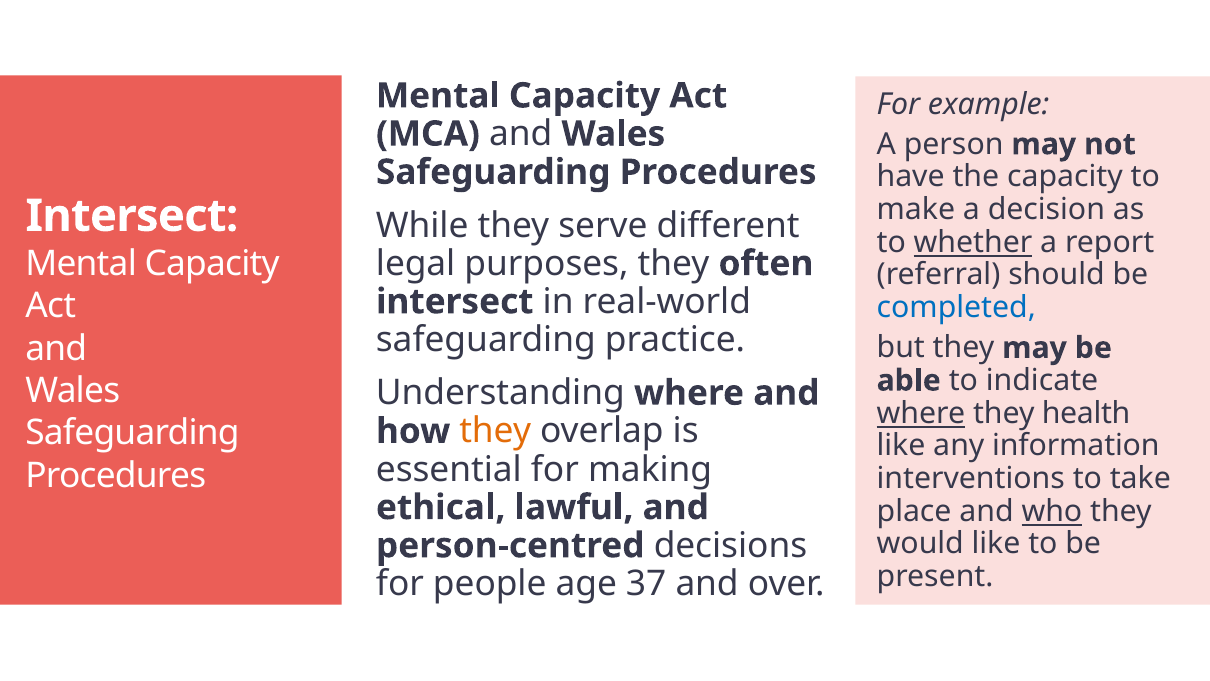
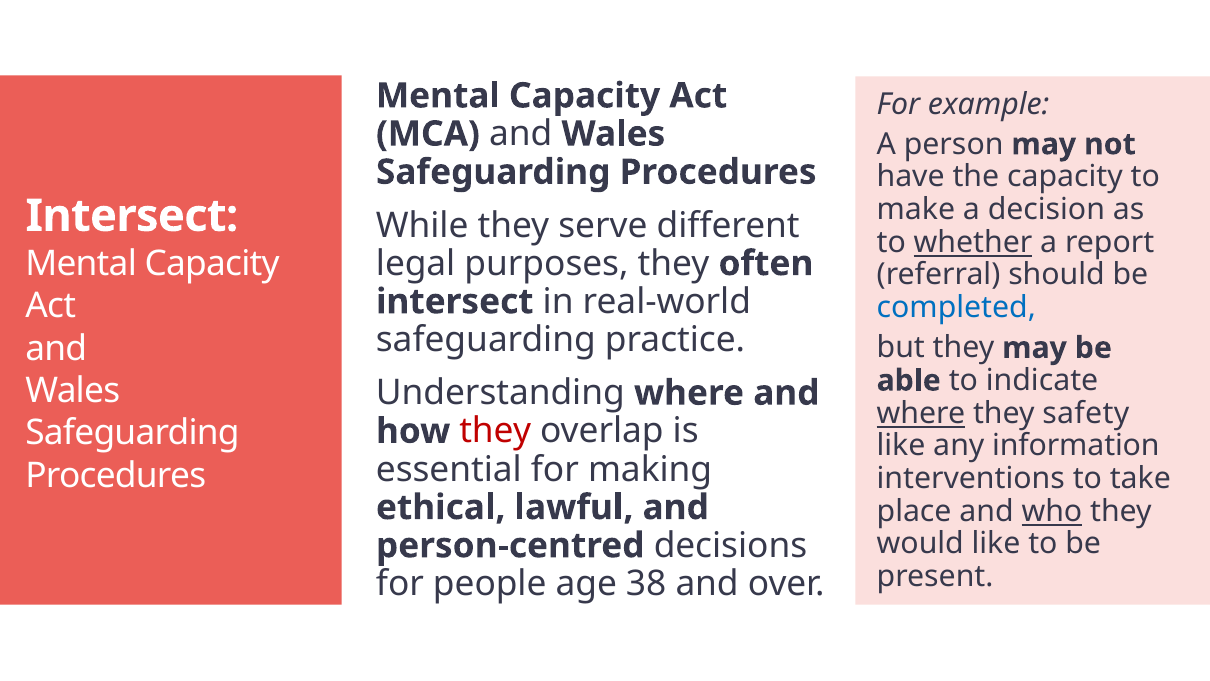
health: health -> safety
they at (495, 431) colour: orange -> red
37: 37 -> 38
